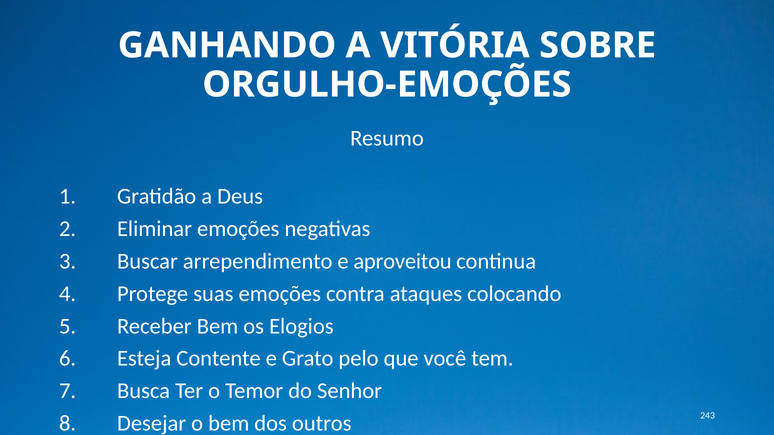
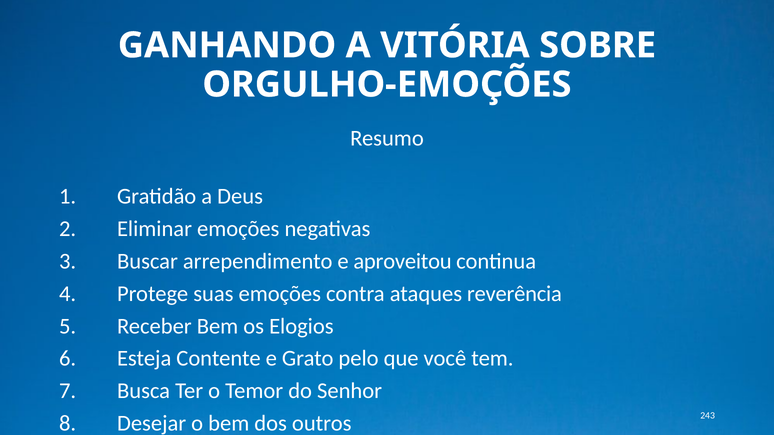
colocando: colocando -> reverência
